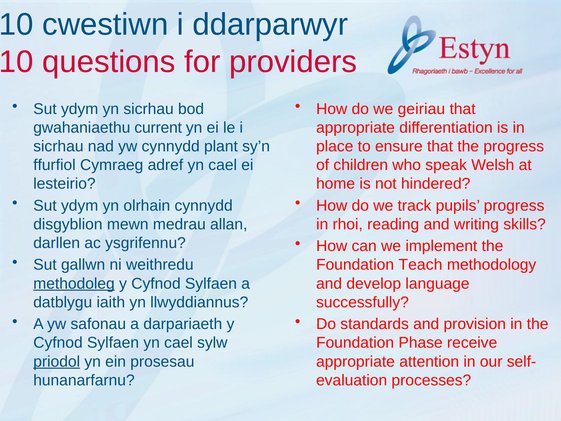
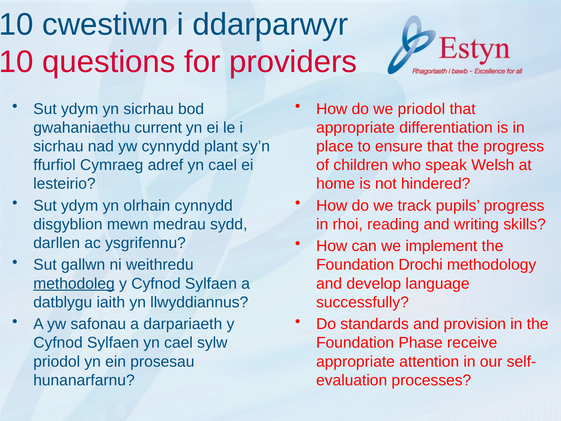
we geiriau: geiriau -> priodol
allan: allan -> sydd
Teach: Teach -> Drochi
priodol at (57, 361) underline: present -> none
